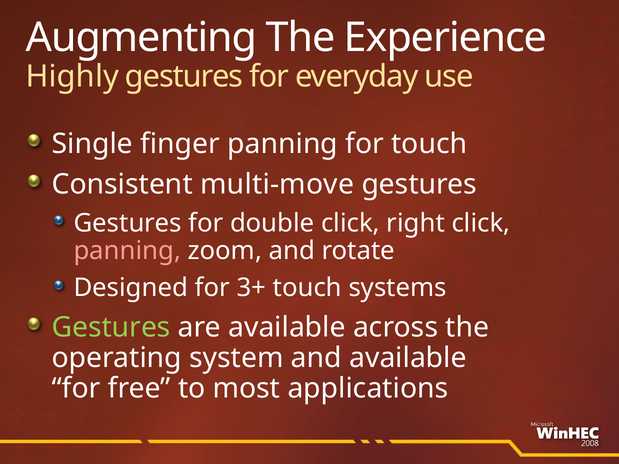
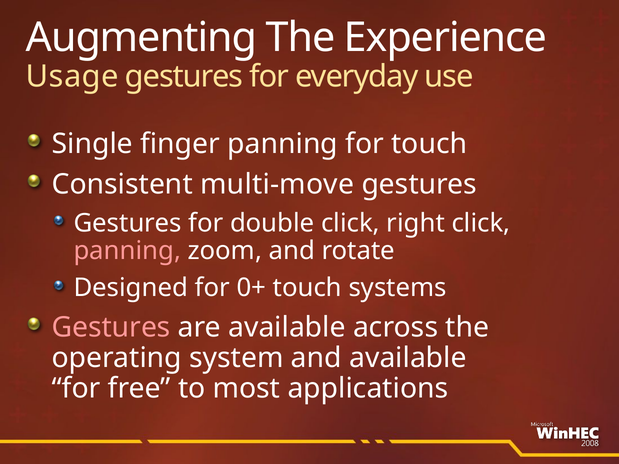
Highly: Highly -> Usage
3+: 3+ -> 0+
Gestures at (111, 327) colour: light green -> pink
